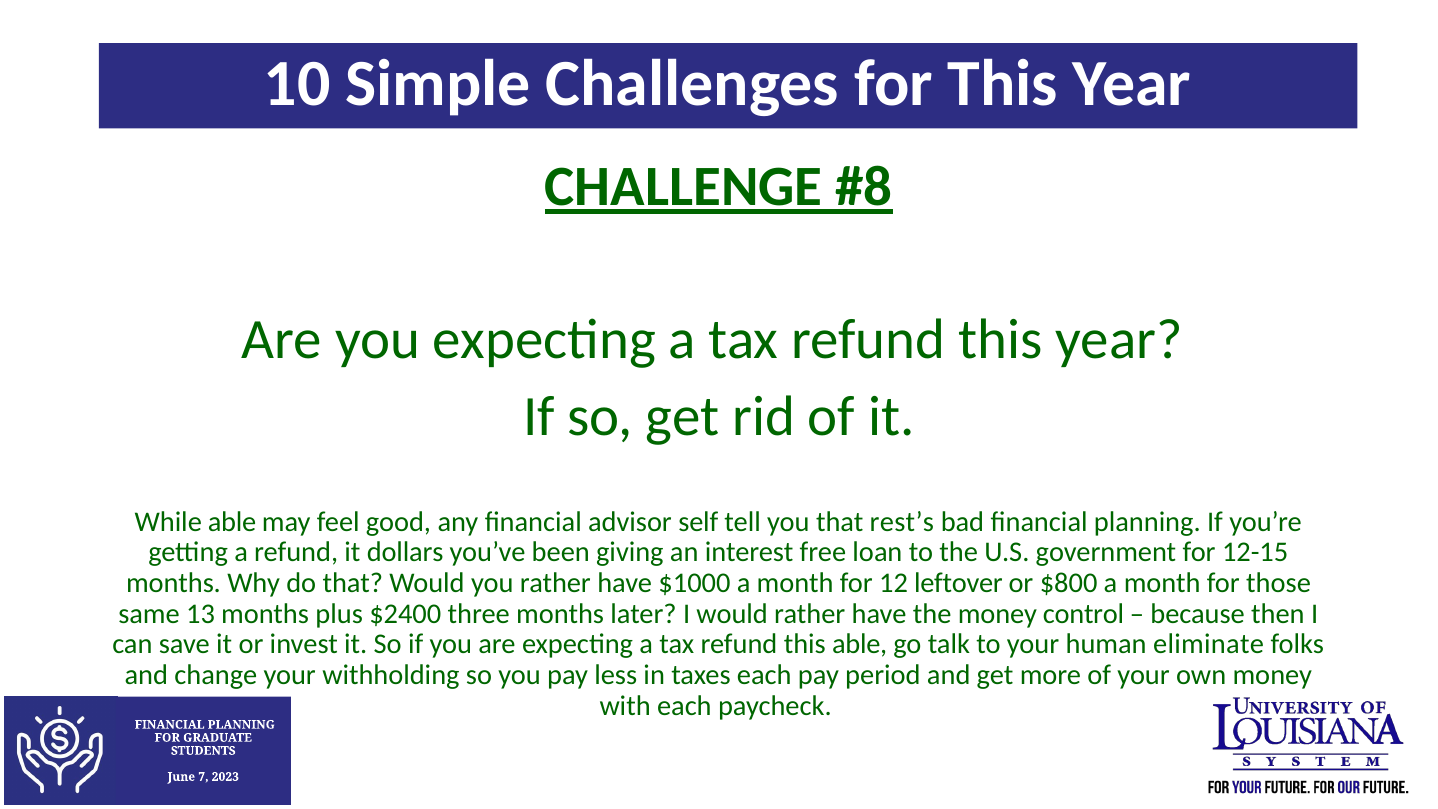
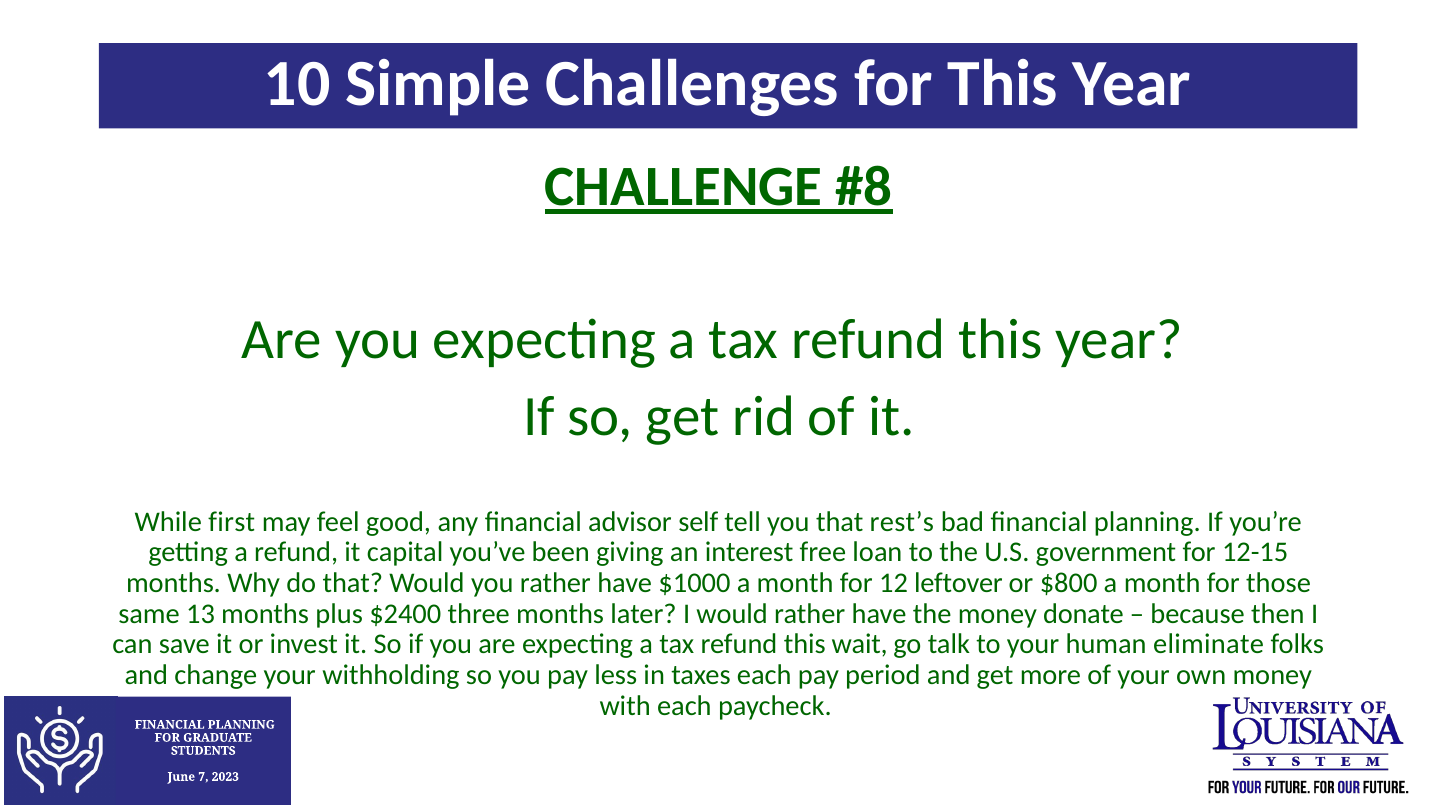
While able: able -> first
dollars: dollars -> capital
control: control -> donate
this able: able -> wait
